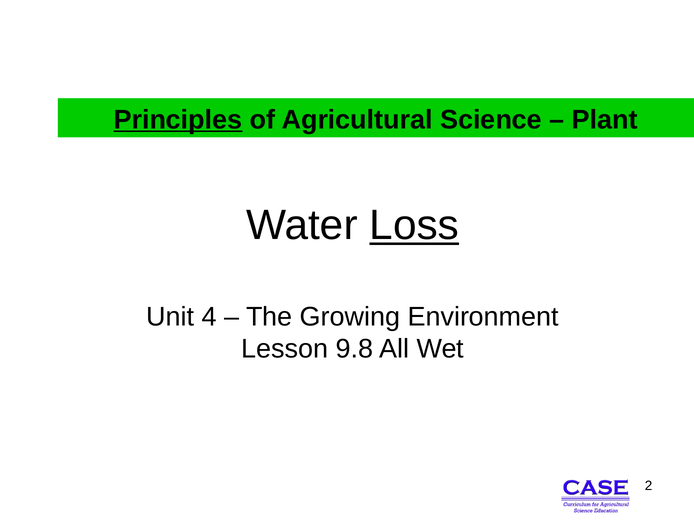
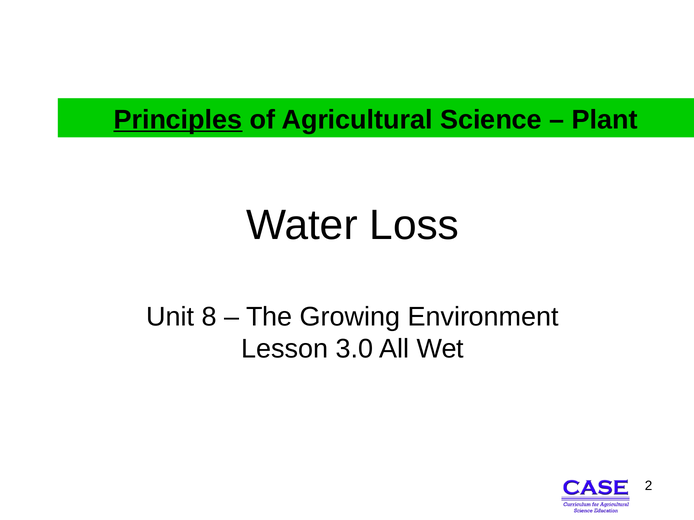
Loss underline: present -> none
4: 4 -> 8
9.8: 9.8 -> 3.0
